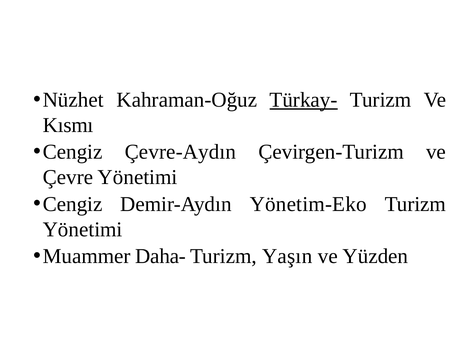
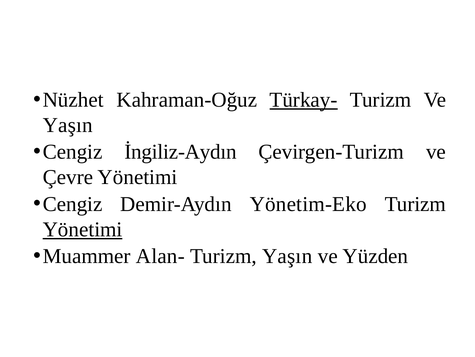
Kısmı at (68, 125): Kısmı -> Yaşın
Çevre-Aydın: Çevre-Aydın -> İngiliz-Aydın
Yönetimi at (83, 229) underline: none -> present
Daha-: Daha- -> Alan-
